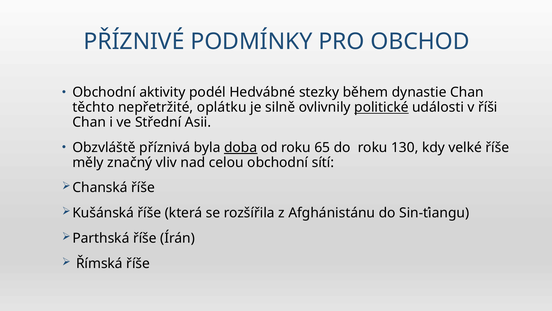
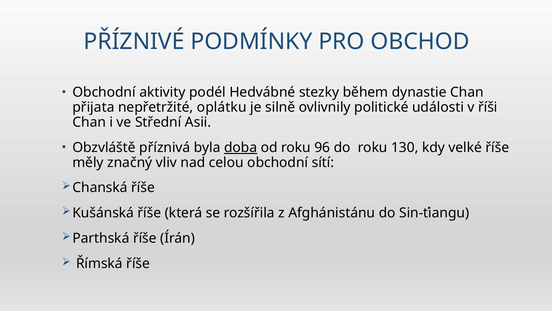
těchto: těchto -> přijata
politické underline: present -> none
65: 65 -> 96
